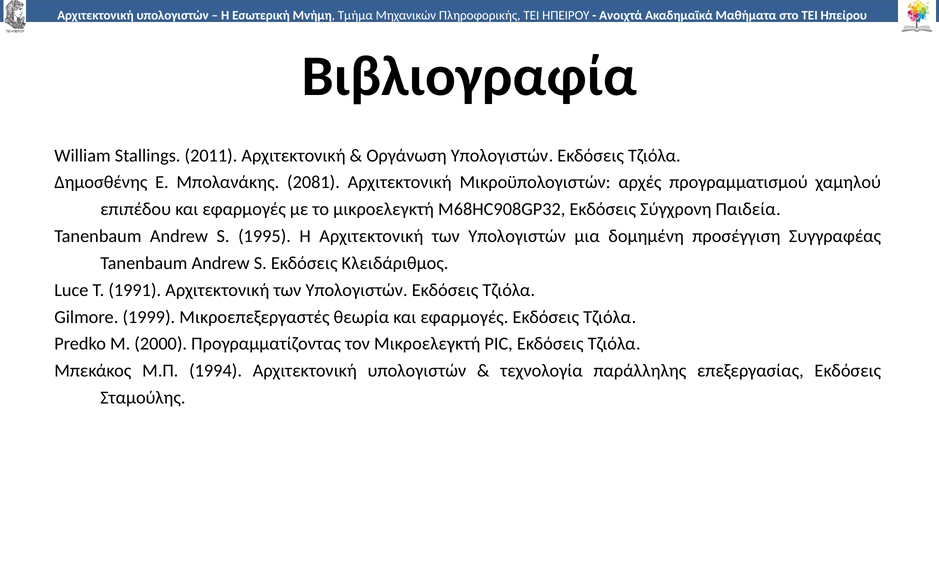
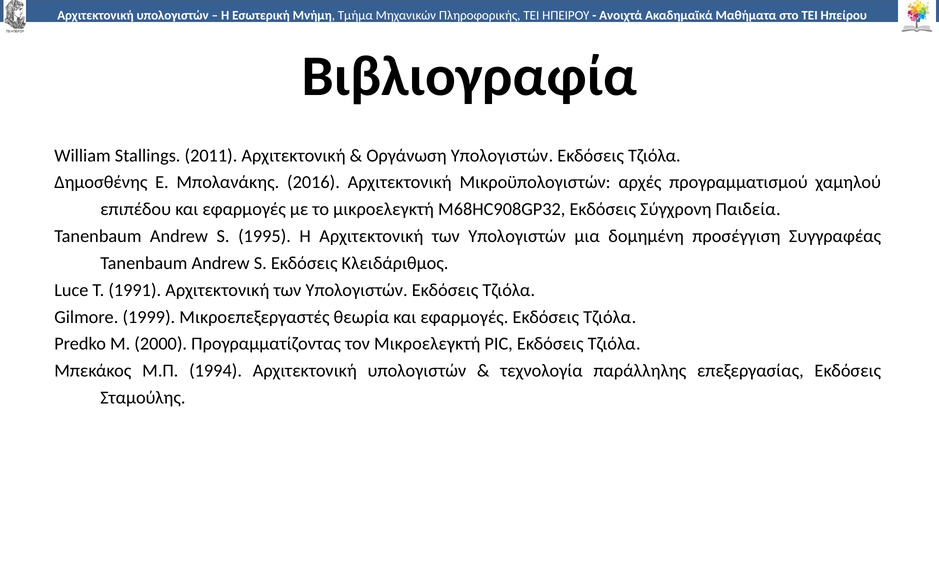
2081: 2081 -> 2016
